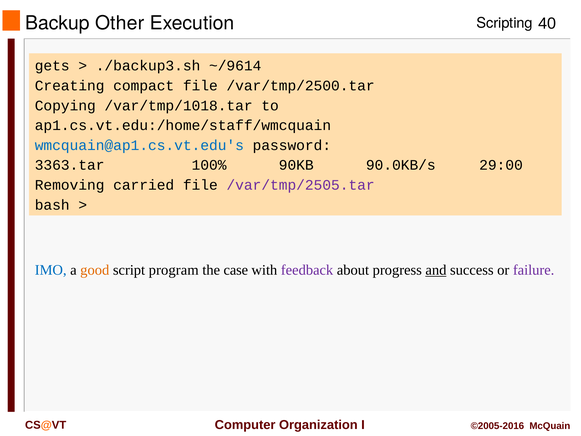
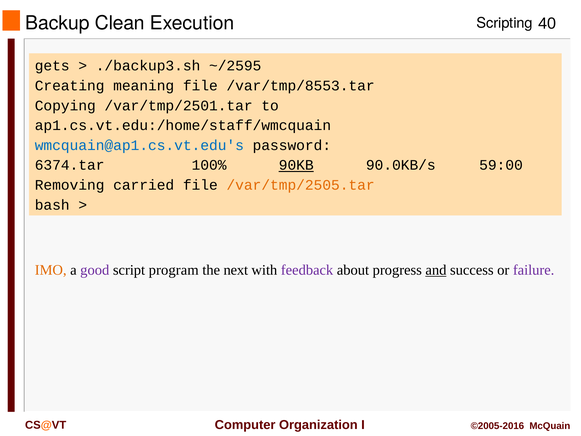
Other: Other -> Clean
~/9614: ~/9614 -> ~/2595
compact: compact -> meaning
/var/tmp/2500.tar: /var/tmp/2500.tar -> /var/tmp/8553.tar
/var/tmp/1018.tar: /var/tmp/1018.tar -> /var/tmp/2501.tar
3363.tar: 3363.tar -> 6374.tar
90KB underline: none -> present
29:00: 29:00 -> 59:00
/var/tmp/2505.tar colour: purple -> orange
IMO colour: blue -> orange
good colour: orange -> purple
case: case -> next
